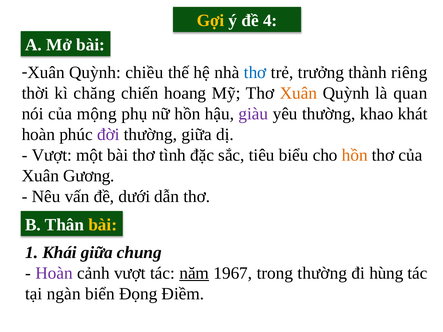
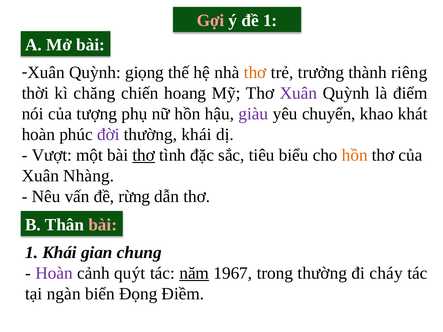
Gợi colour: yellow -> pink
đề 4: 4 -> 1
chiều: chiều -> giọng
thơ at (255, 73) colour: blue -> orange
Xuân at (298, 93) colour: orange -> purple
quan: quan -> điểm
mộng: mộng -> tượng
yêu thường: thường -> chuyển
thường giữa: giữa -> khái
thơ at (144, 155) underline: none -> present
Gương: Gương -> Nhàng
dưới: dưới -> rừng
bài at (103, 225) colour: yellow -> pink
Khái giữa: giữa -> gian
cảnh vượt: vượt -> quýt
hùng: hùng -> cháy
